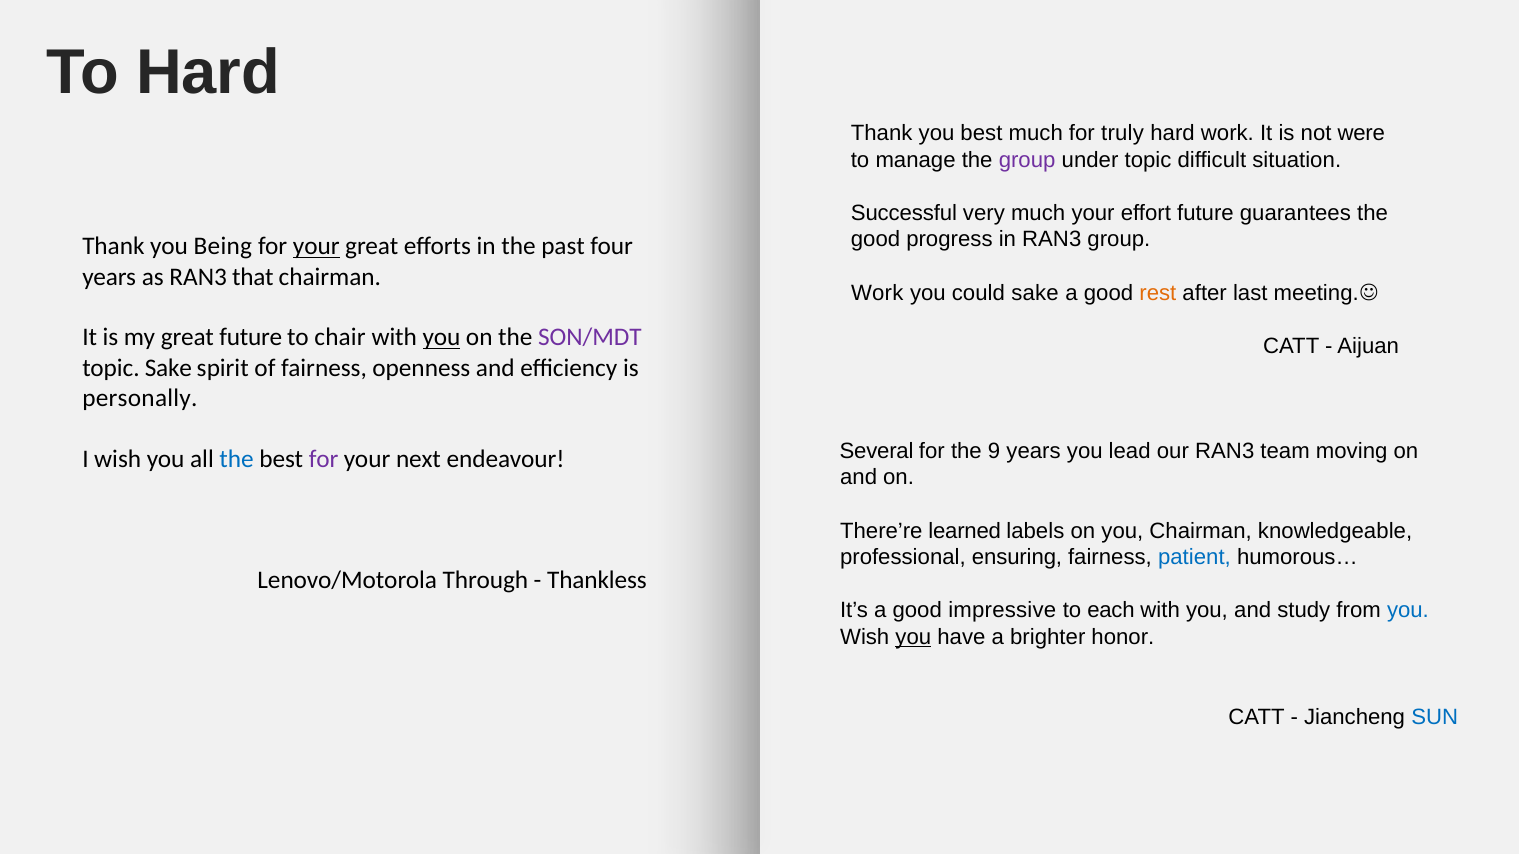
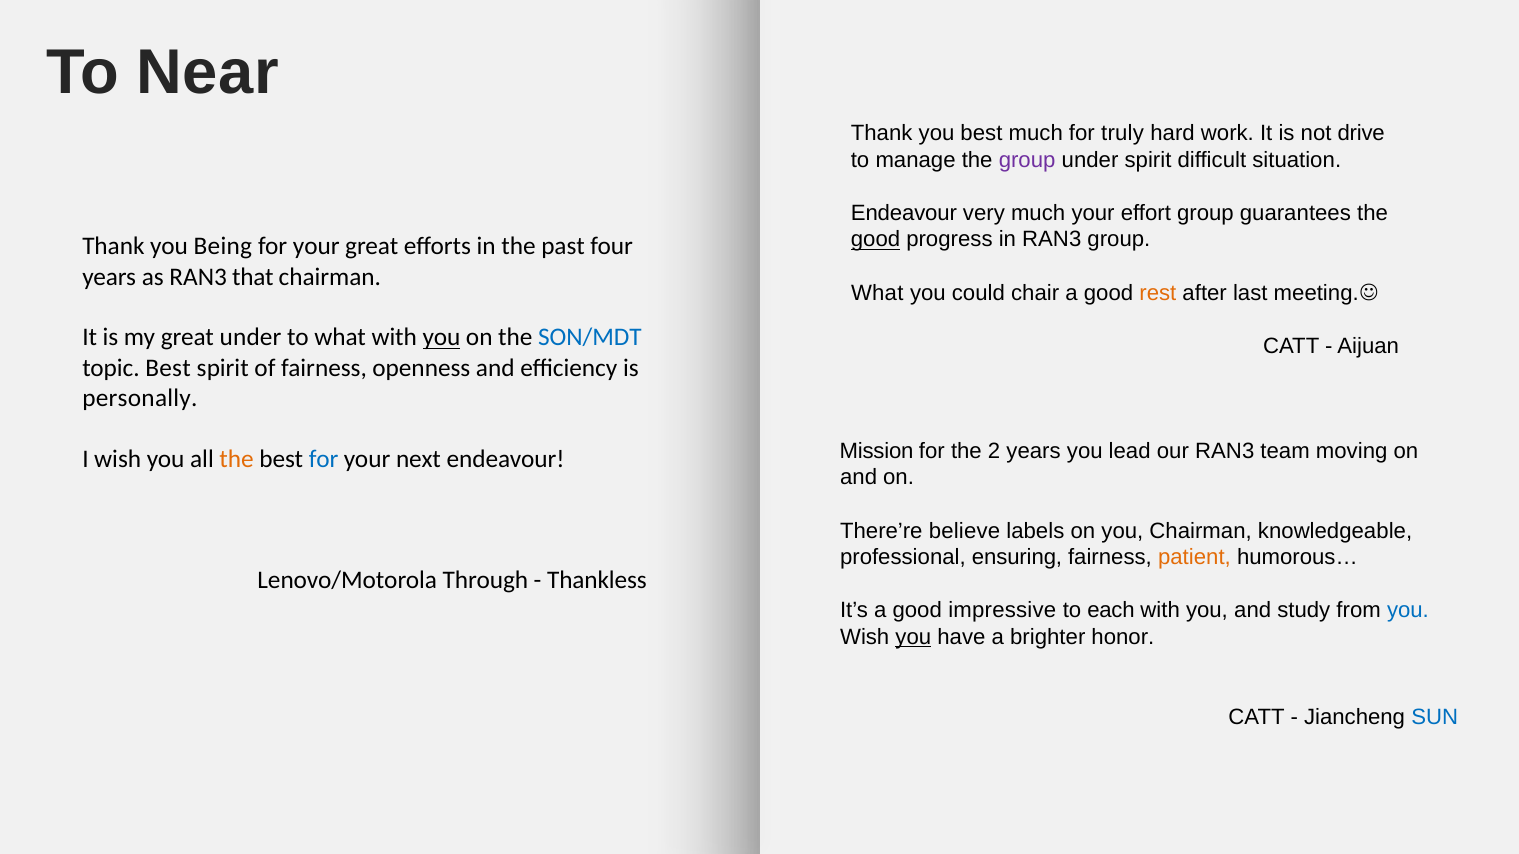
To Hard: Hard -> Near
were: were -> drive
under topic: topic -> spirit
Successful at (904, 213): Successful -> Endeavour
effort future: future -> group
good at (876, 240) underline: none -> present
your at (316, 247) underline: present -> none
Work at (877, 293): Work -> What
could sake: sake -> chair
great future: future -> under
to chair: chair -> what
SON/MDT colour: purple -> blue
topic Sake: Sake -> Best
Several: Several -> Mission
9: 9 -> 2
the at (237, 459) colour: blue -> orange
for at (324, 459) colour: purple -> blue
learned: learned -> believe
patient colour: blue -> orange
